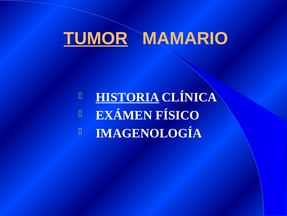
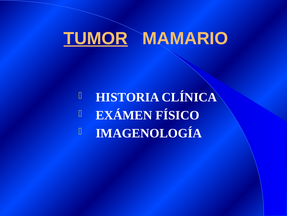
HISTORIA underline: present -> none
